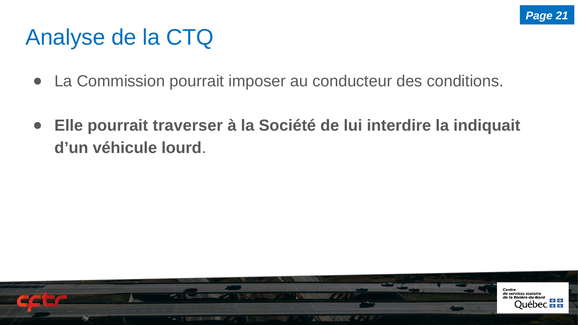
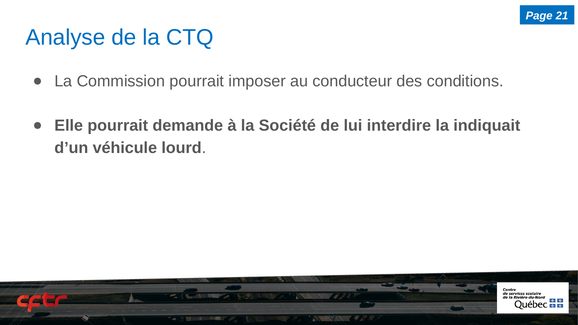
traverser: traverser -> demande
